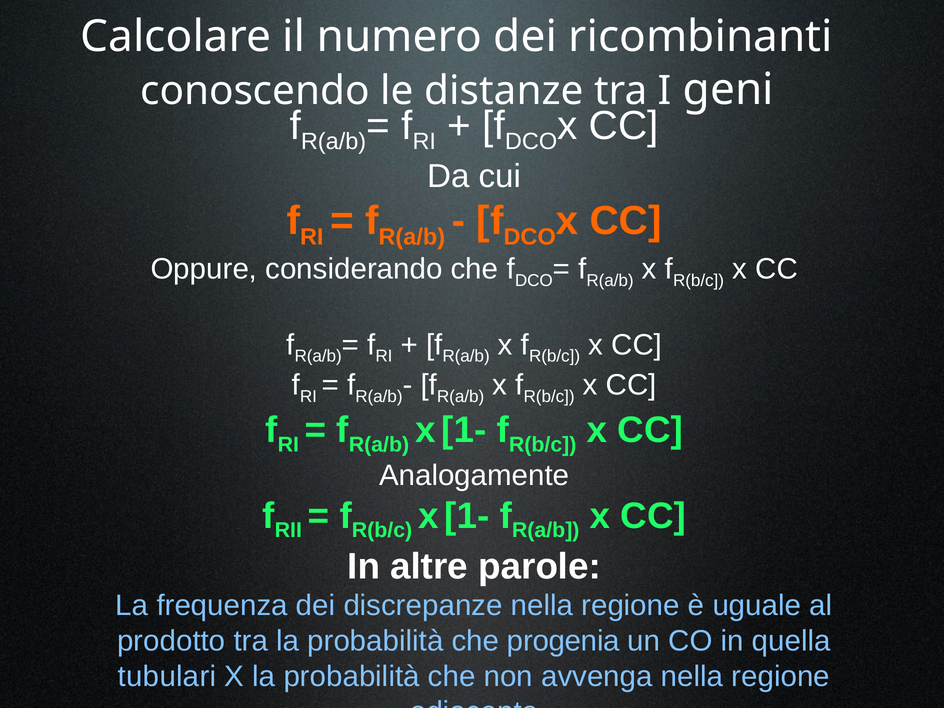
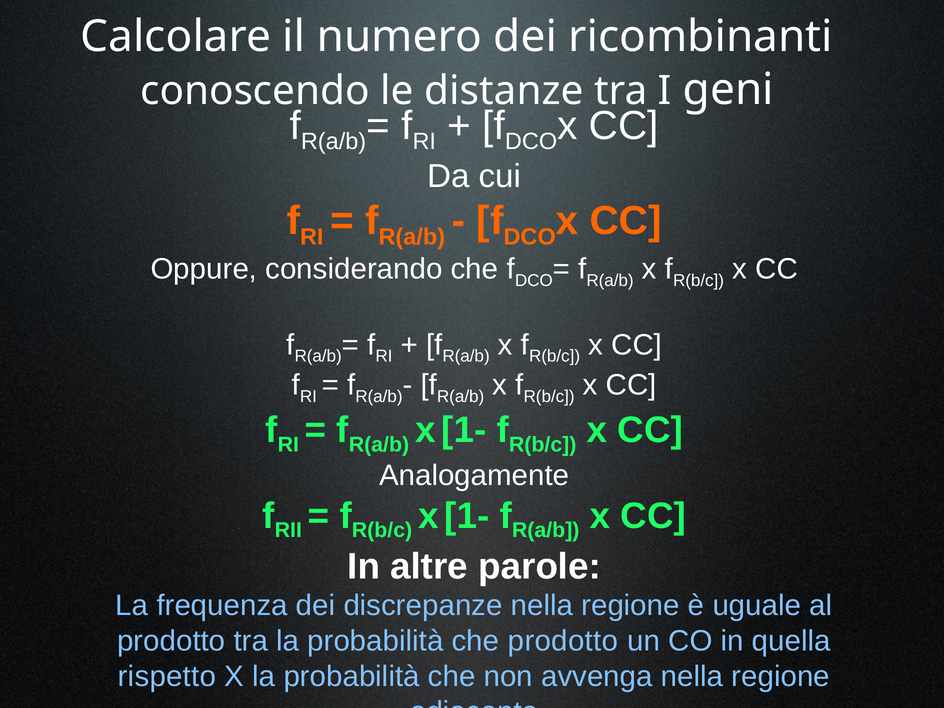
che progenia: progenia -> prodotto
tubulari: tubulari -> rispetto
